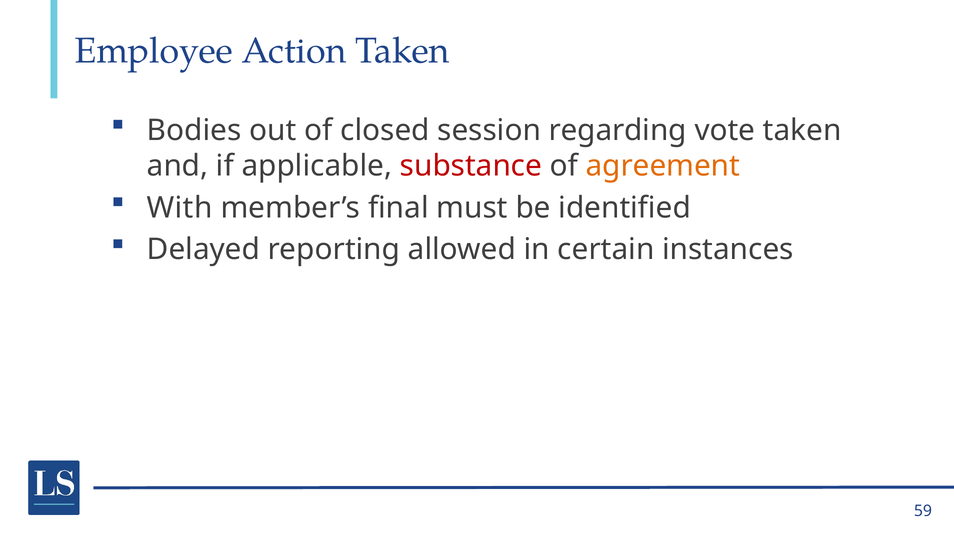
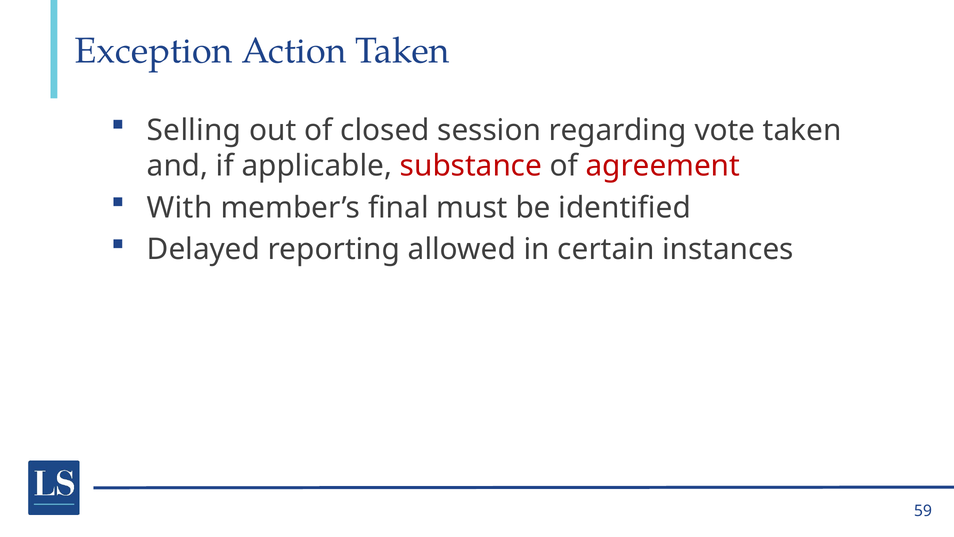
Employee: Employee -> Exception
Bodies: Bodies -> Selling
agreement colour: orange -> red
